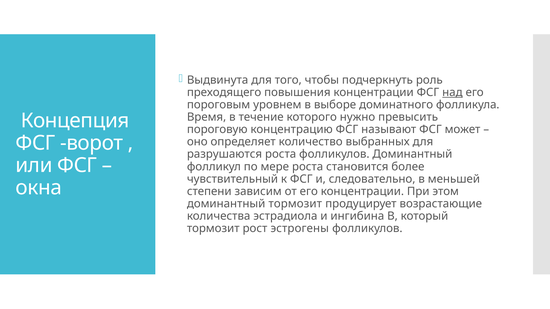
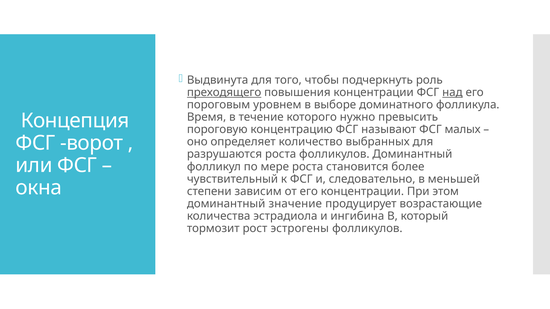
преходящего underline: none -> present
может: может -> малых
доминантный тормозит: тормозит -> значение
